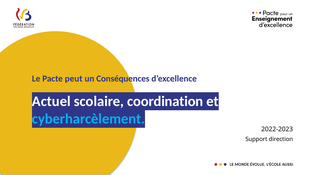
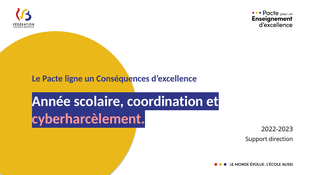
peut: peut -> ligne
Actuel: Actuel -> Année
cyberharcèlement colour: light blue -> pink
